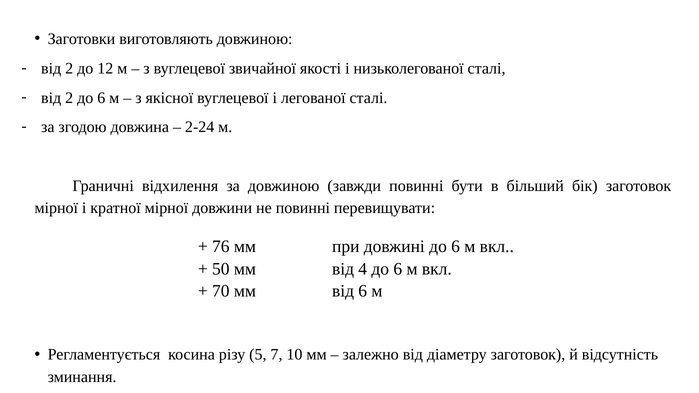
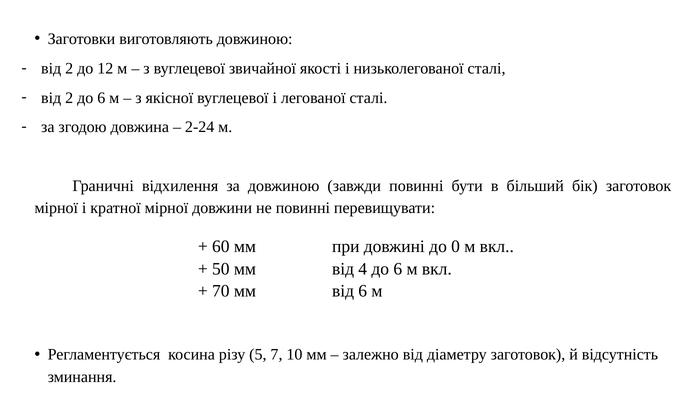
76: 76 -> 60
довжині до 6: 6 -> 0
